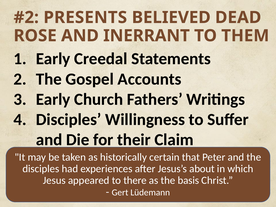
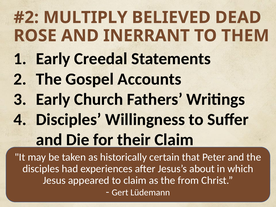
PRESENTS: PRESENTS -> MULTIPLY
to there: there -> claim
basis: basis -> from
